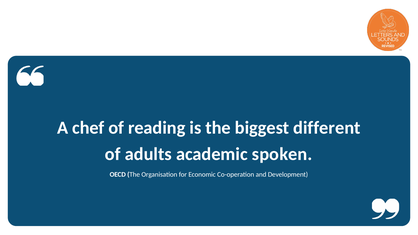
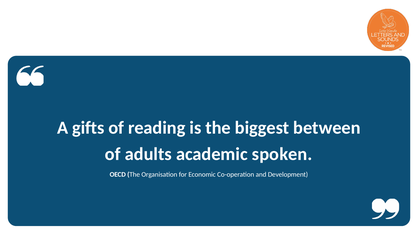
chef: chef -> gifts
different: different -> between
